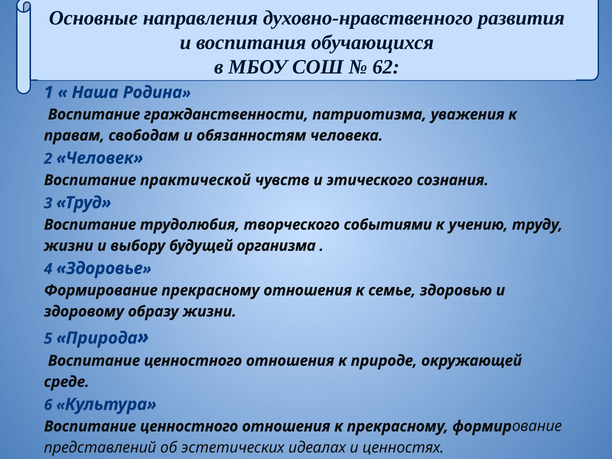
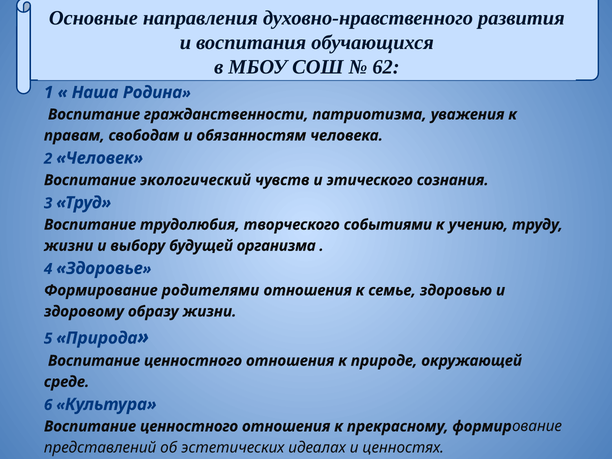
практической: практической -> экологический
Формирование прекрасному: прекрасному -> родителями
